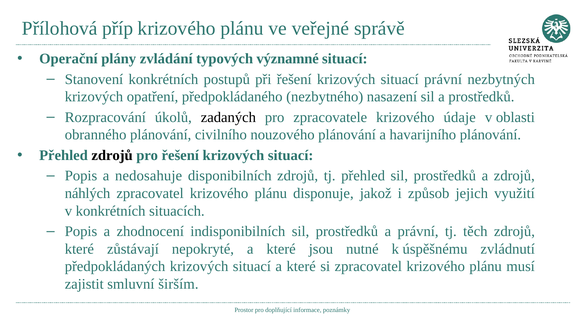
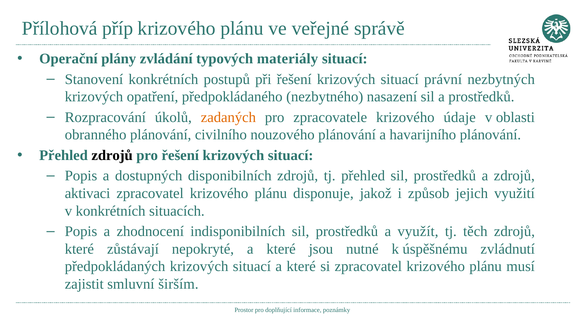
významné: významné -> materiály
zadaných colour: black -> orange
nedosahuje: nedosahuje -> dostupných
náhlých: náhlých -> aktivaci
a právní: právní -> využít
